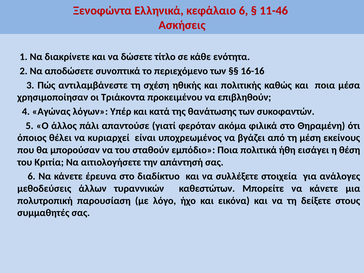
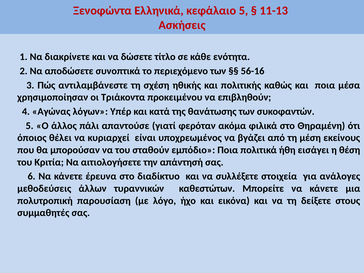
κεφάλαιο 6: 6 -> 5
11-46: 11-46 -> 11-13
16-16: 16-16 -> 56-16
